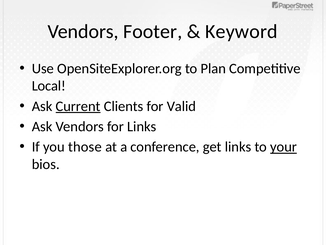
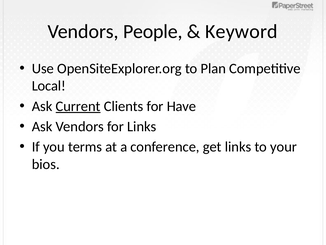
Footer: Footer -> People
Valid: Valid -> Have
those: those -> terms
your underline: present -> none
